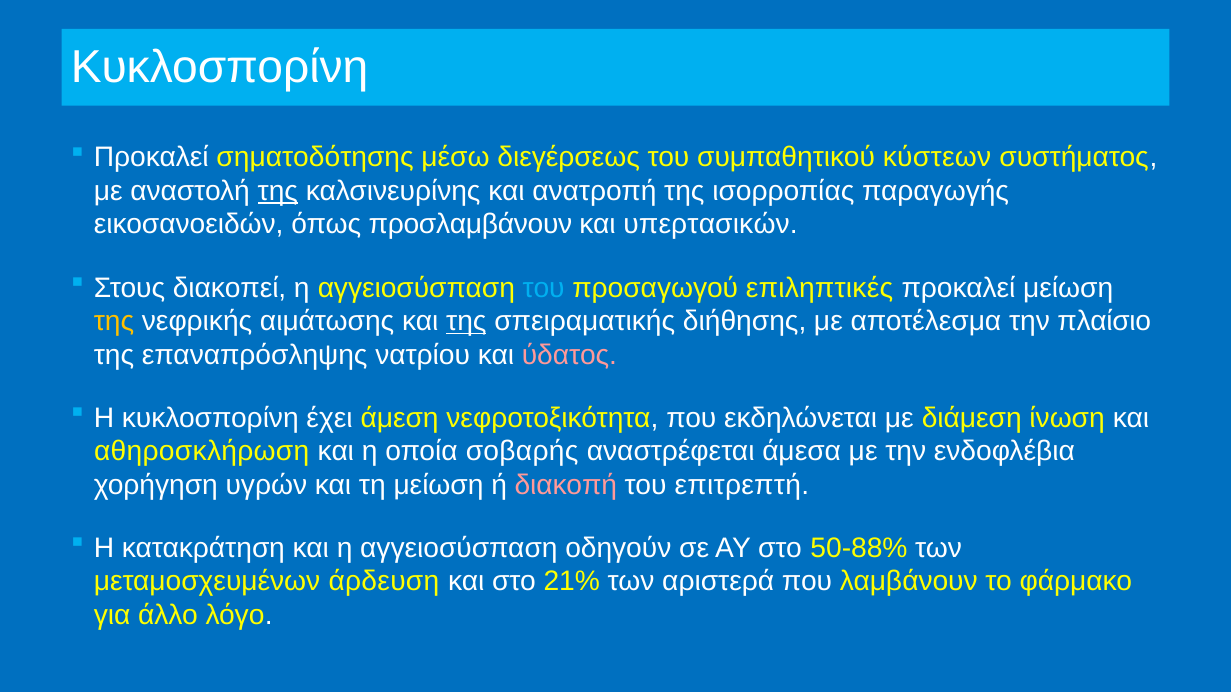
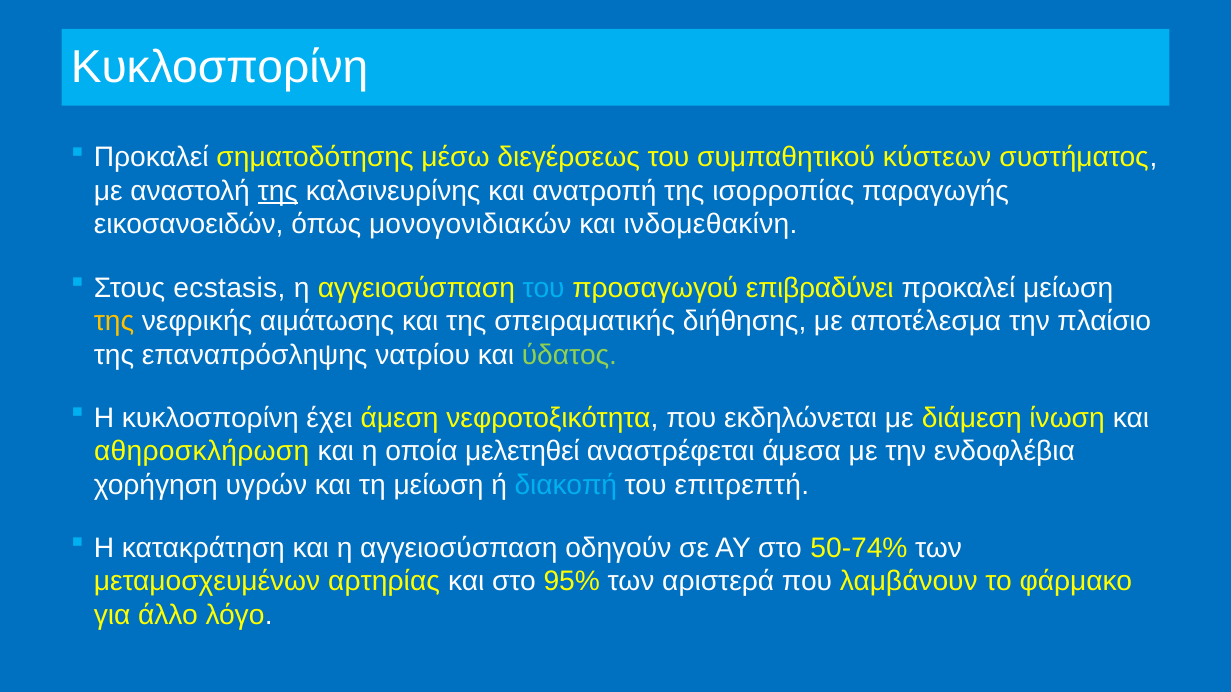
προσλαμβάνουν: προσλαμβάνουν -> μονογονιδιακών
υπερτασικών: υπερτασικών -> ινδομεθακίνη
διακοπεί: διακοπεί -> ecstasis
επιληπτικές: επιληπτικές -> επιβραδύνει
της at (466, 321) underline: present -> none
ύδατος colour: pink -> light green
σοβαρής: σοβαρής -> μελετηθεί
διακοπή colour: pink -> light blue
50-88%: 50-88% -> 50-74%
άρδευση: άρδευση -> αρτηρίας
21%: 21% -> 95%
